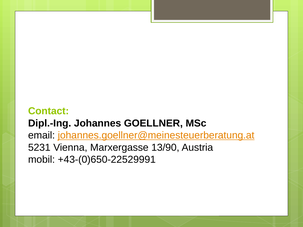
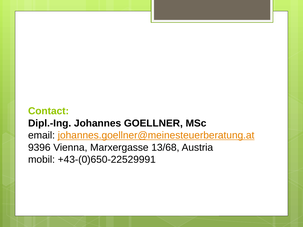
5231: 5231 -> 9396
13/90: 13/90 -> 13/68
